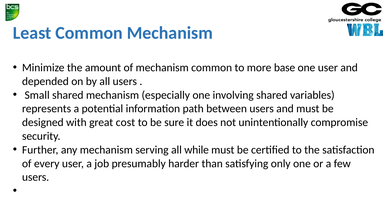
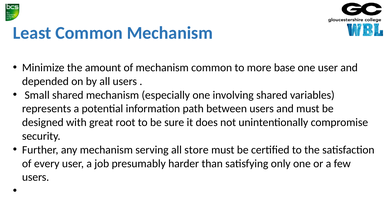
cost: cost -> root
while: while -> store
